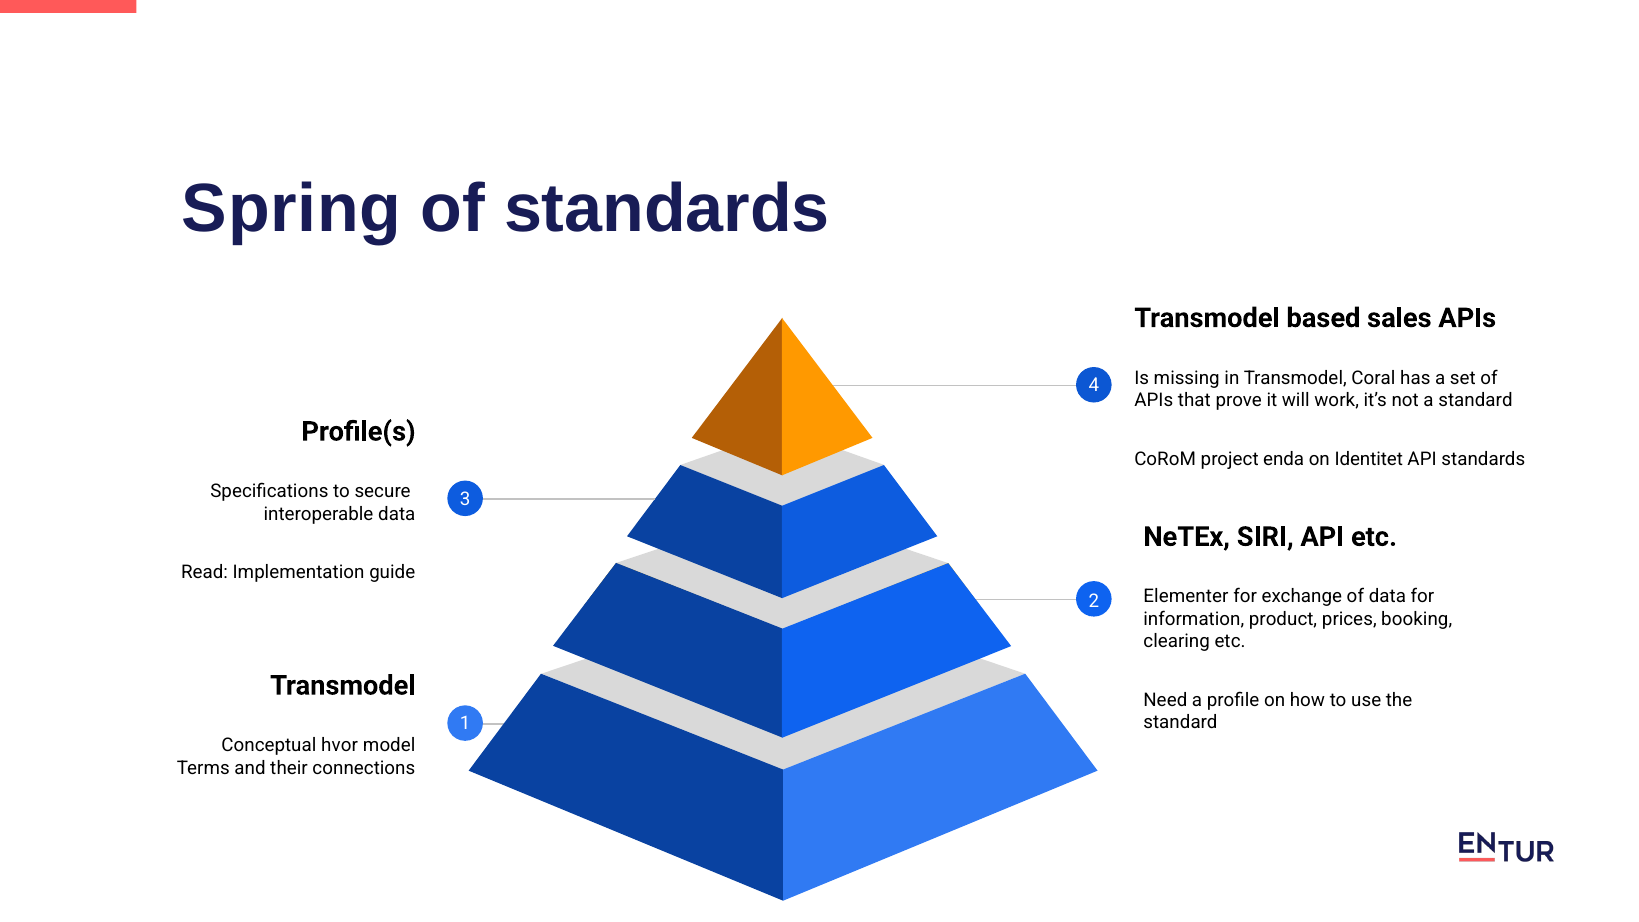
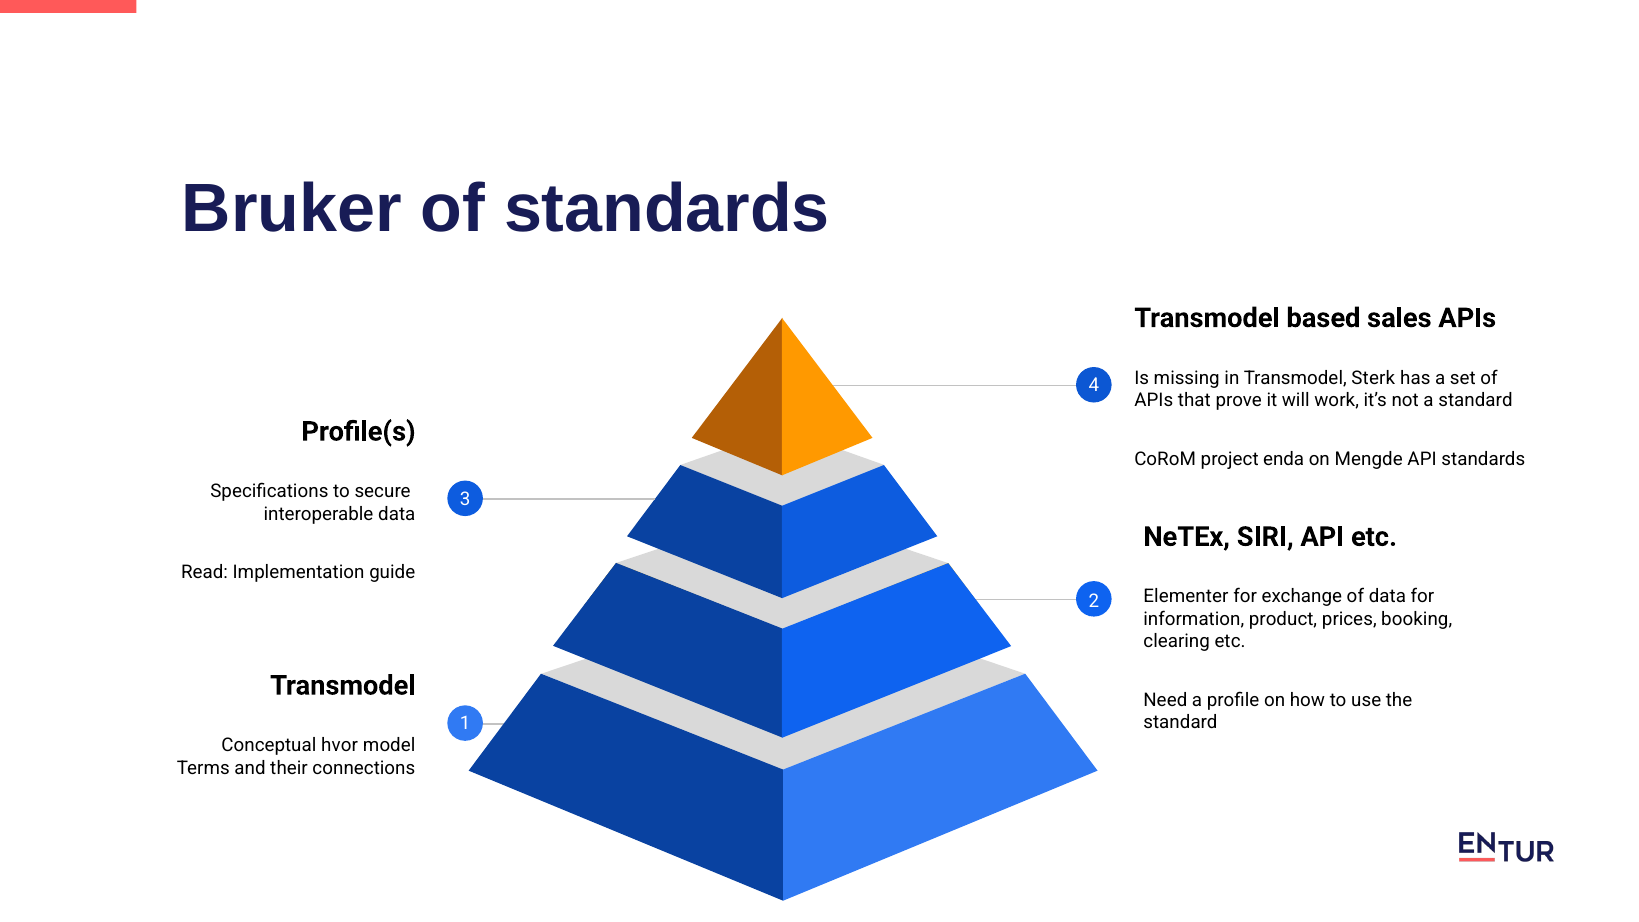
Spring: Spring -> Bruker
Coral: Coral -> Sterk
Identitet: Identitet -> Mengde
